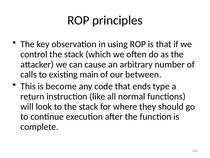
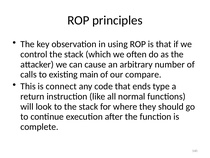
between: between -> compare
become: become -> connect
